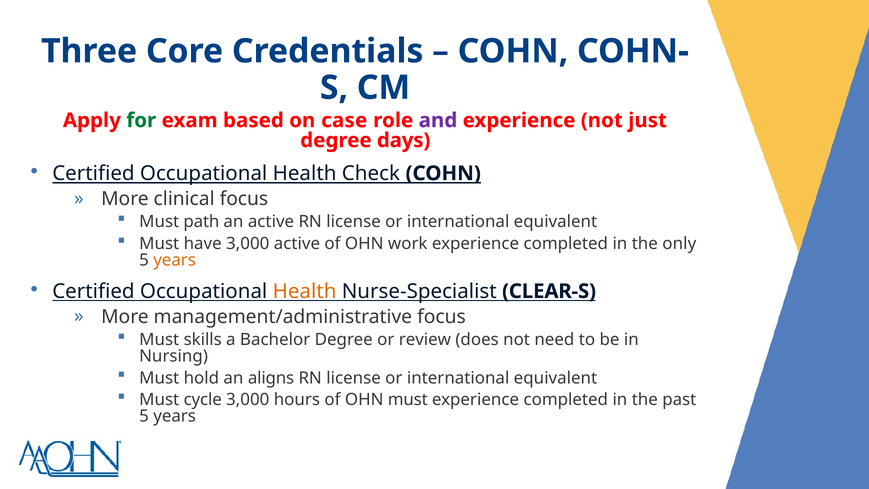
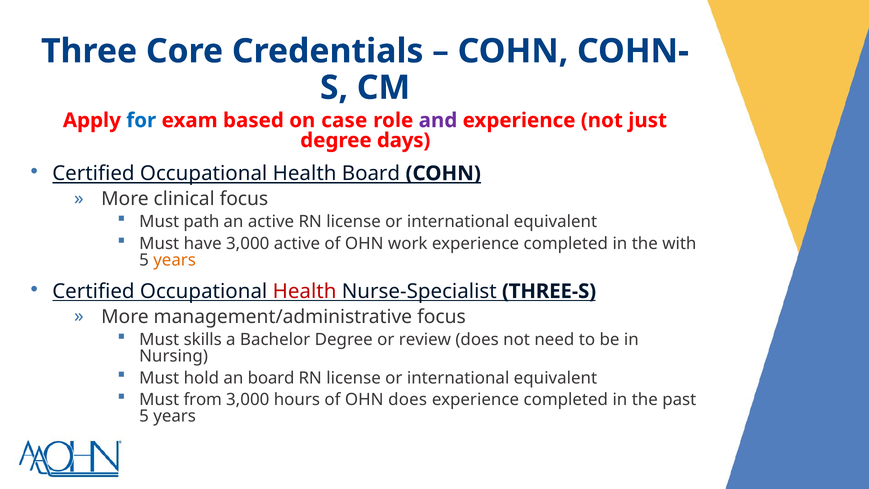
for colour: green -> blue
Health Check: Check -> Board
only: only -> with
Health at (305, 291) colour: orange -> red
CLEAR-S: CLEAR-S -> THREE-S
an aligns: aligns -> board
cycle: cycle -> from
OHN must: must -> does
